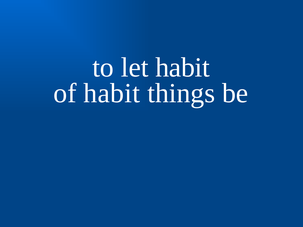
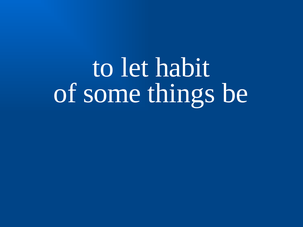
of habit: habit -> some
